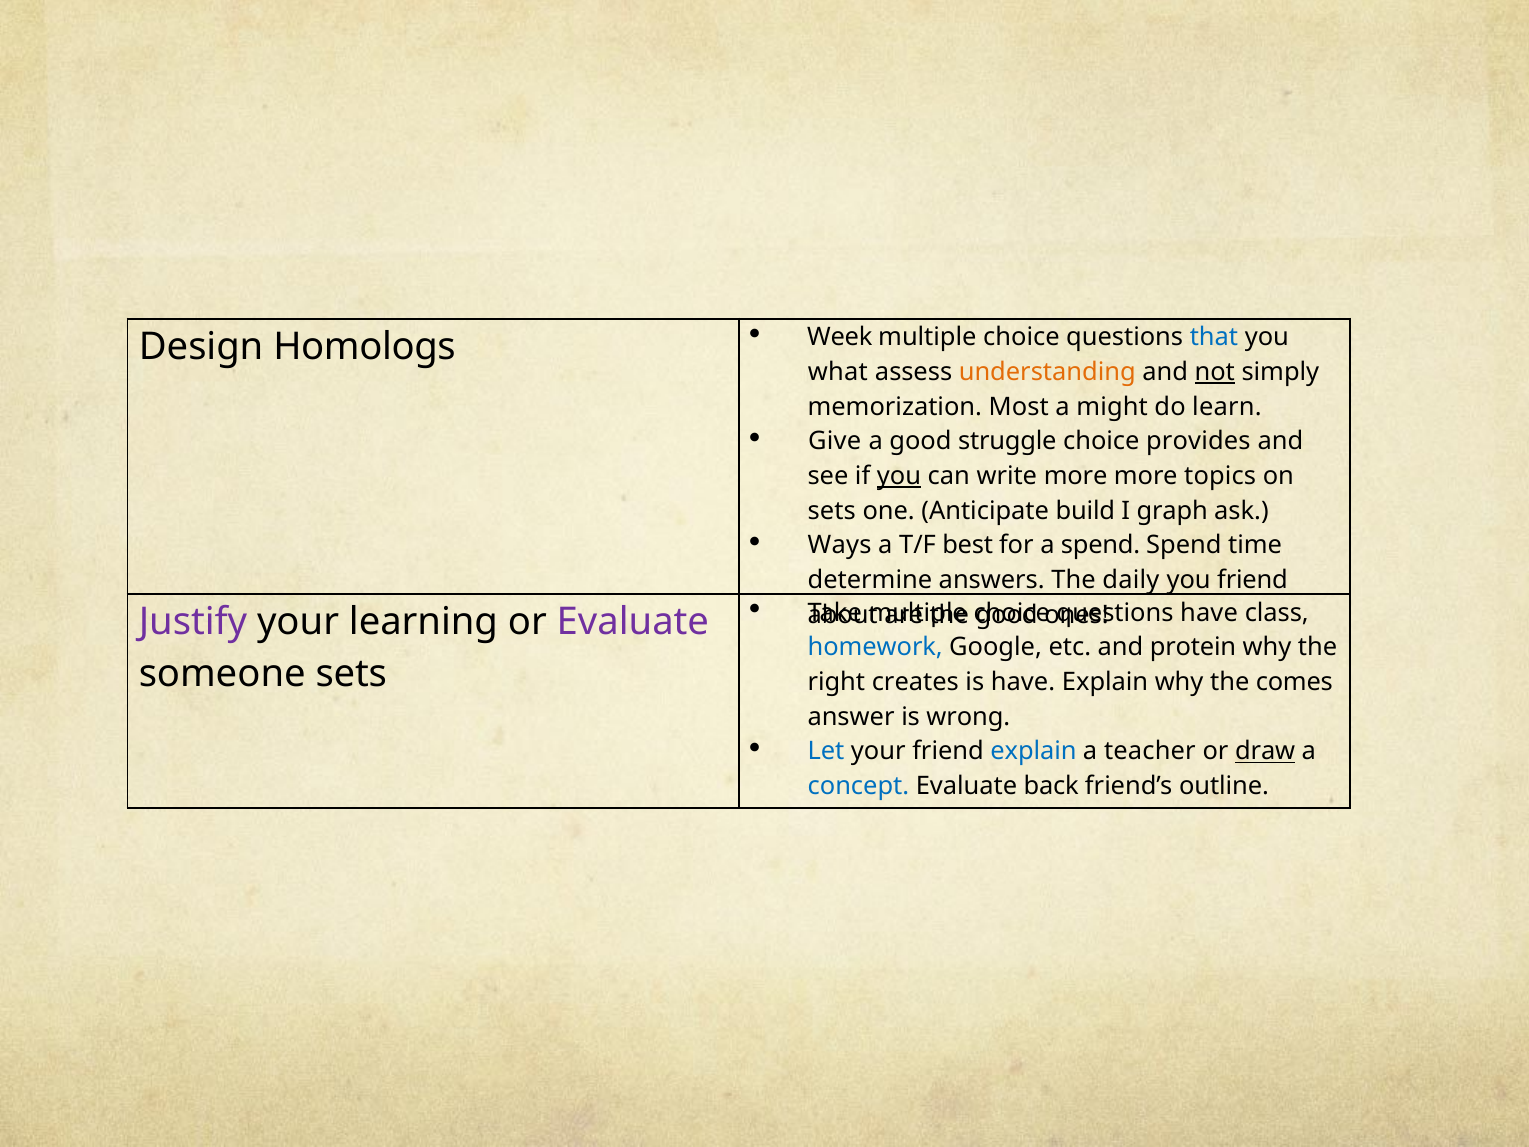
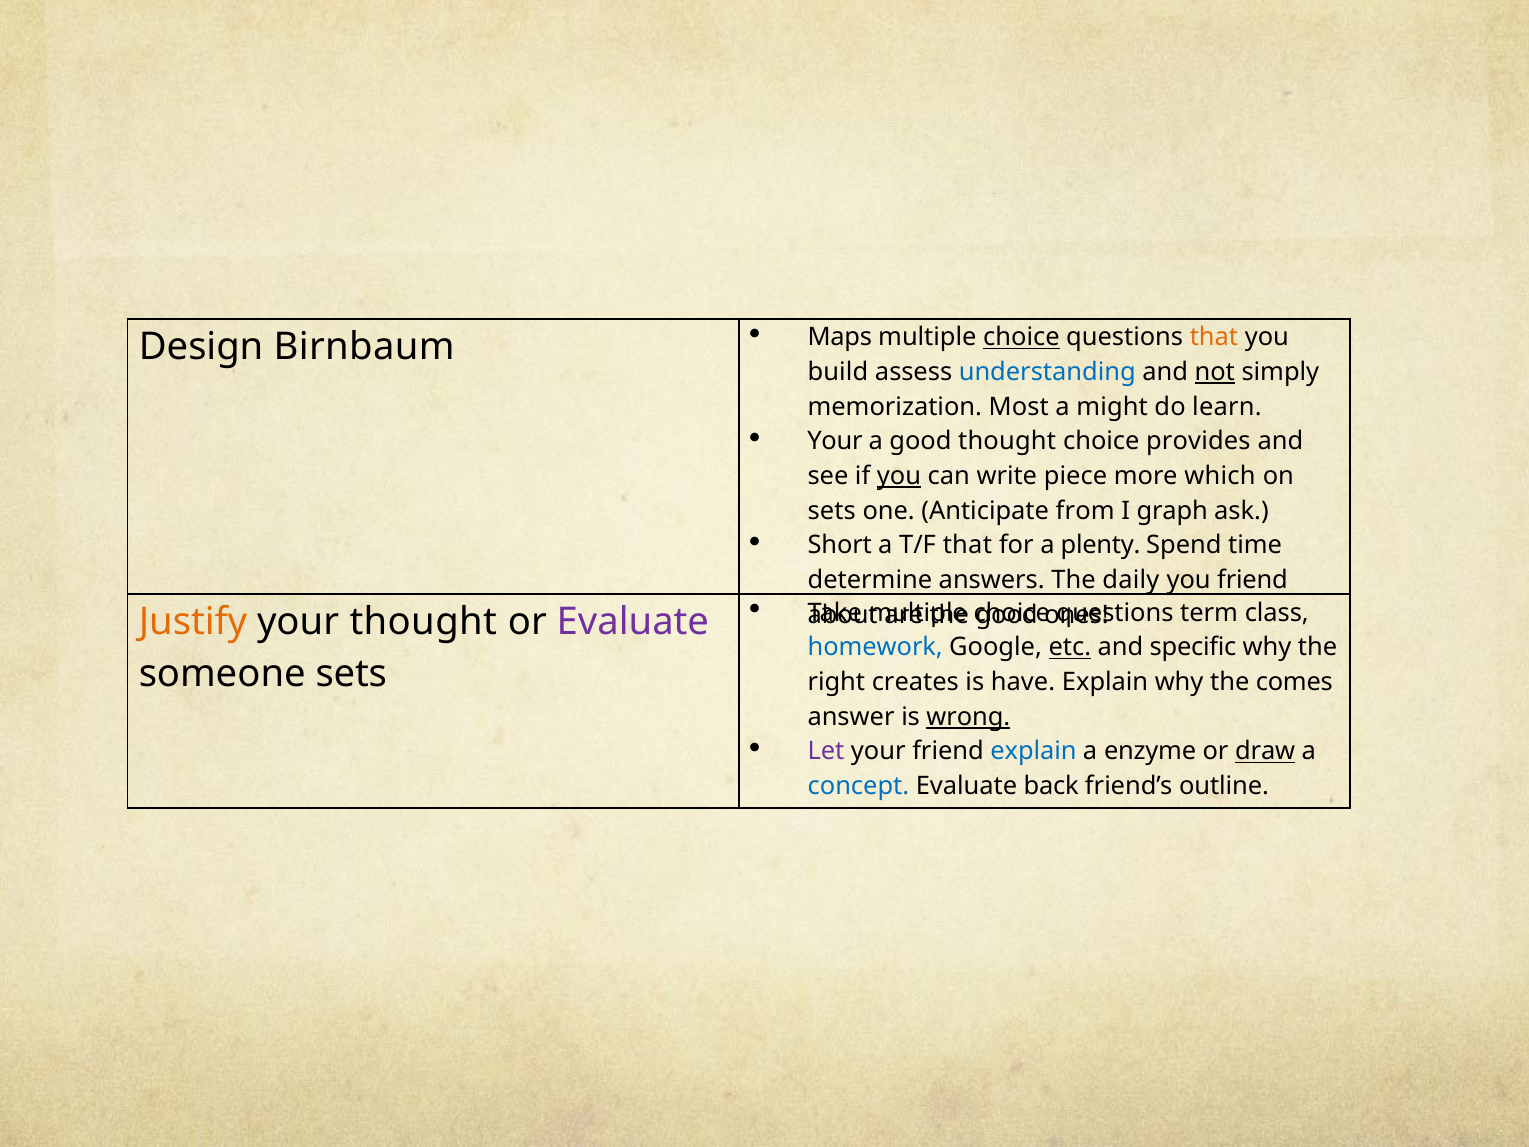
Homologs: Homologs -> Birnbaum
Week: Week -> Maps
choice at (1021, 337) underline: none -> present
that at (1214, 337) colour: blue -> orange
what: what -> build
understanding colour: orange -> blue
Give at (835, 441): Give -> Your
good struggle: struggle -> thought
write more: more -> piece
topics: topics -> which
build: build -> from
Ways: Ways -> Short
T/F best: best -> that
a spend: spend -> plenty
have at (1209, 613): have -> term
Justify colour: purple -> orange
your learning: learning -> thought
etc underline: none -> present
protein: protein -> specific
wrong underline: none -> present
Let colour: blue -> purple
teacher: teacher -> enzyme
